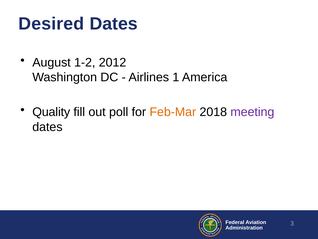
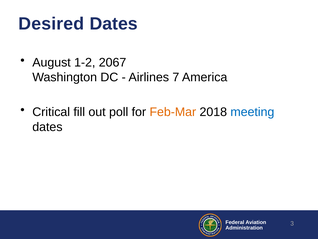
2012: 2012 -> 2067
1: 1 -> 7
Quality: Quality -> Critical
meeting colour: purple -> blue
